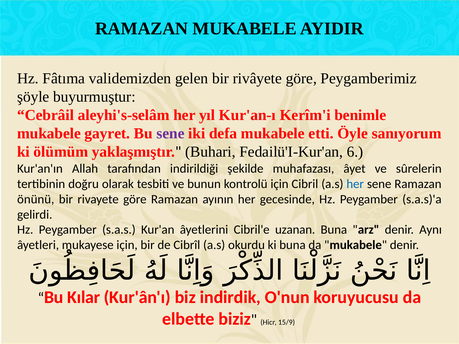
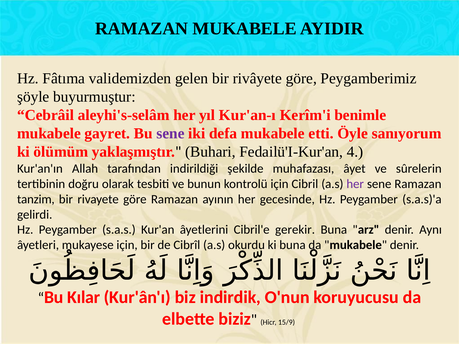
6: 6 -> 4
her at (355, 184) colour: blue -> purple
önünü: önünü -> tanzim
uzanan: uzanan -> gerekir
